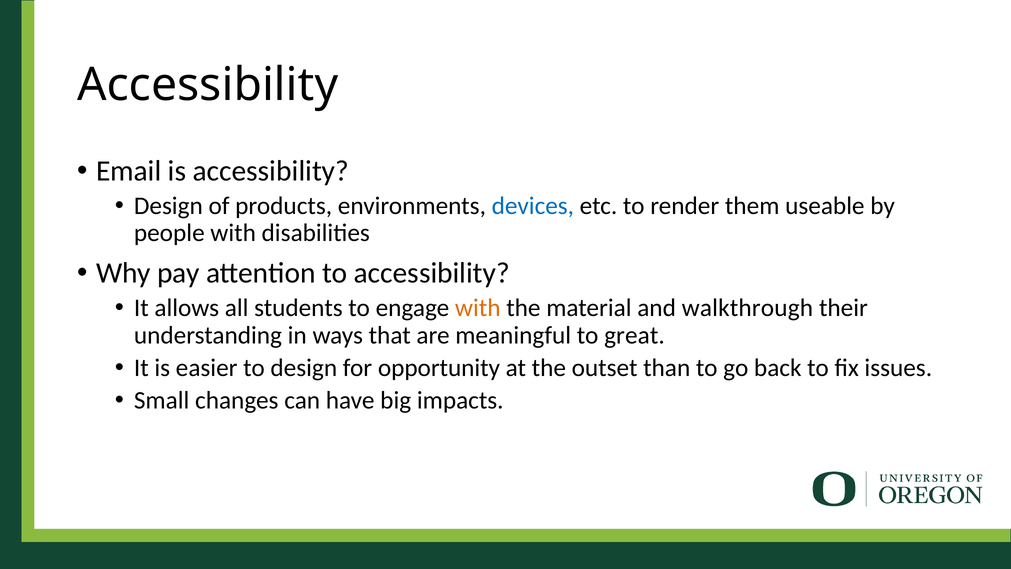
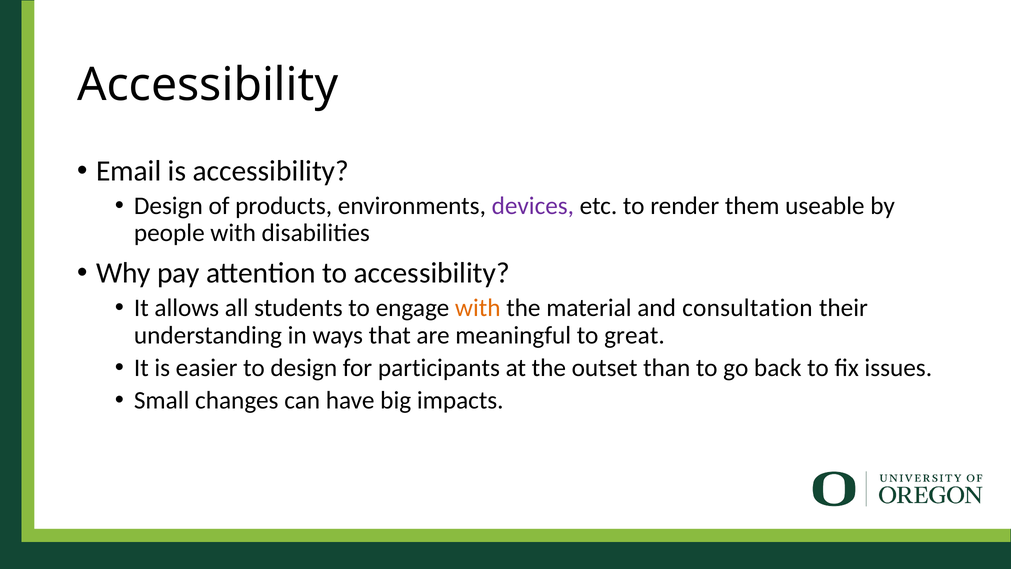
devices colour: blue -> purple
walkthrough: walkthrough -> consultation
opportunity: opportunity -> participants
